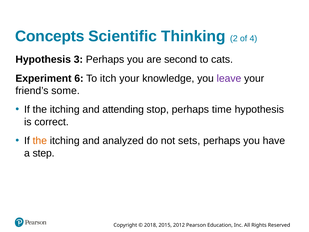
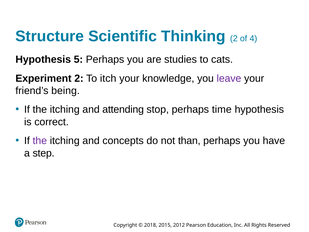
Concepts: Concepts -> Structure
3: 3 -> 5
second: second -> studies
Experiment 6: 6 -> 2
some: some -> being
the at (40, 141) colour: orange -> purple
analyzed: analyzed -> concepts
sets: sets -> than
